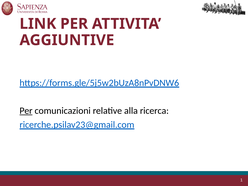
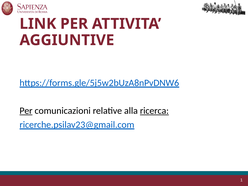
ricerca underline: none -> present
